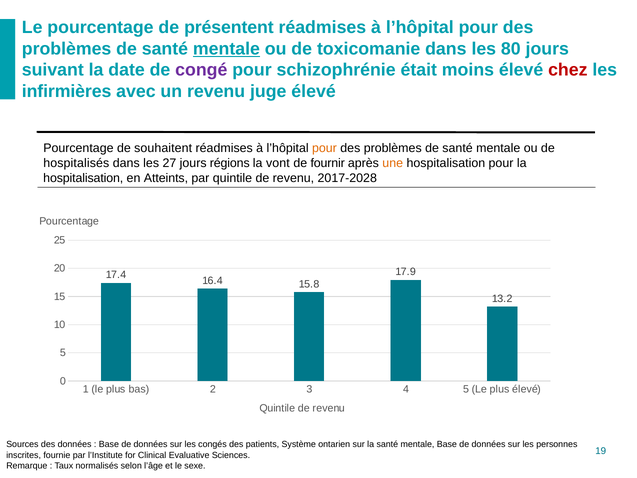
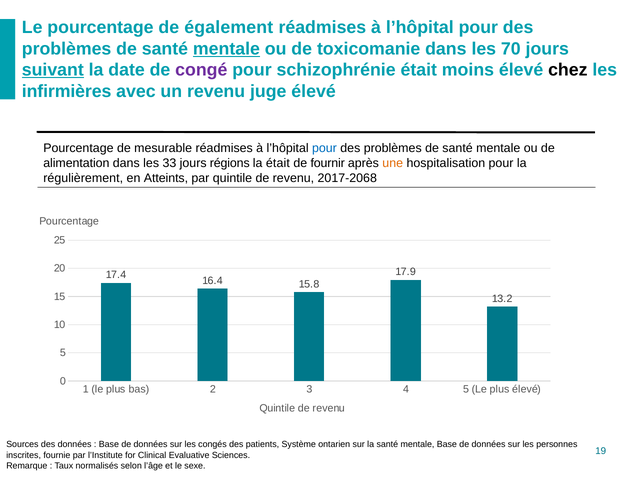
présentent: présentent -> également
80: 80 -> 70
suivant underline: none -> present
chez colour: red -> black
souhaitent: souhaitent -> mesurable
pour at (324, 148) colour: orange -> blue
hospitalisés: hospitalisés -> alimentation
27: 27 -> 33
la vont: vont -> était
hospitalisation at (83, 178): hospitalisation -> régulièrement
2017-2028: 2017-2028 -> 2017-2068
